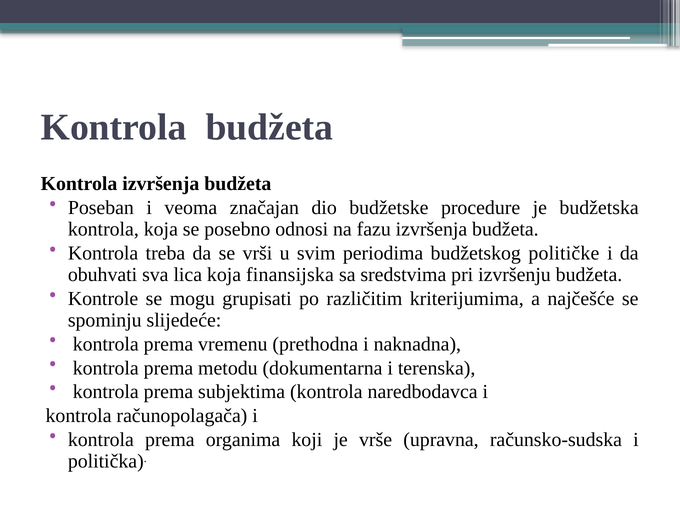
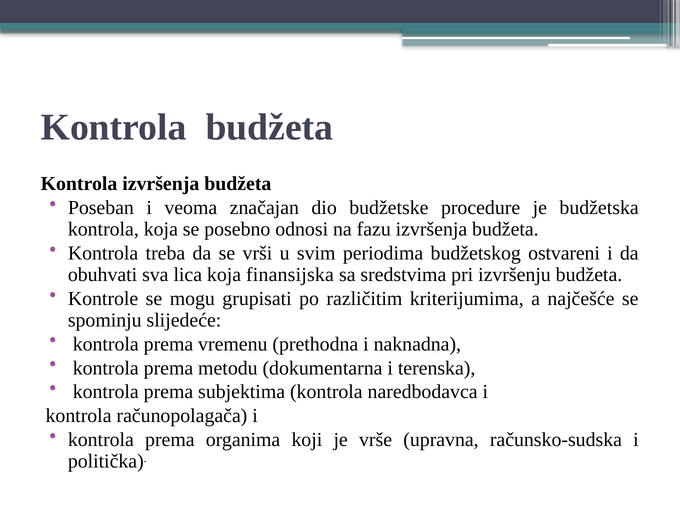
političke: političke -> ostvareni
